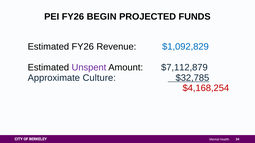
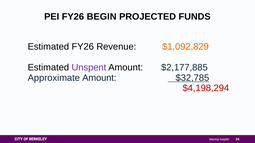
$1,092,829 colour: blue -> orange
$7,112,879: $7,112,879 -> $2,177,885
Approximate Culture: Culture -> Amount
$4,168,254: $4,168,254 -> $4,198,294
